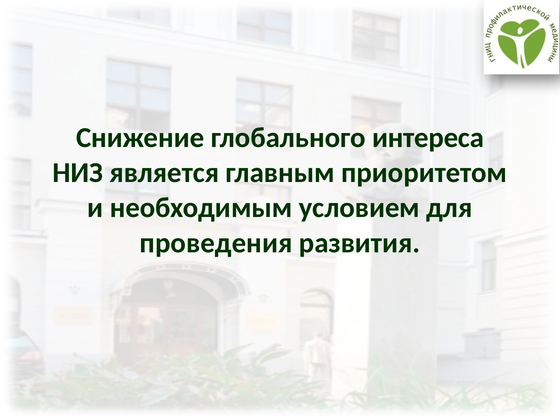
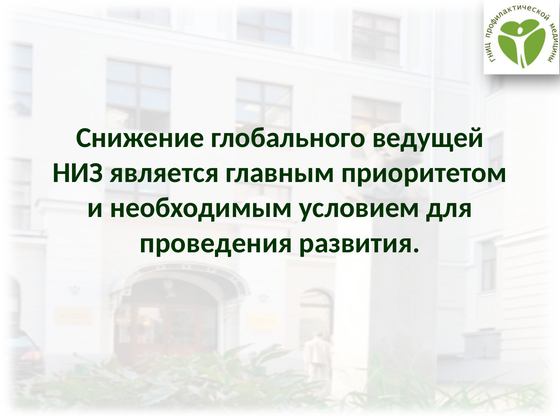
интереса: интереса -> ведущей
